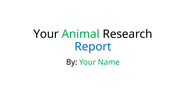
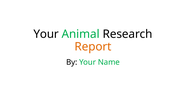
Report colour: blue -> orange
